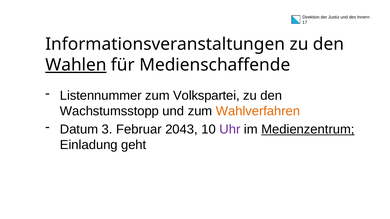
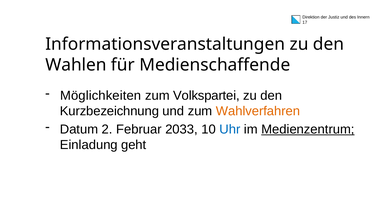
Wahlen underline: present -> none
Listennummer: Listennummer -> Möglichkeiten
Wachstumsstopp: Wachstumsstopp -> Kurzbezeichnung
3: 3 -> 2
2043: 2043 -> 2033
Uhr colour: purple -> blue
